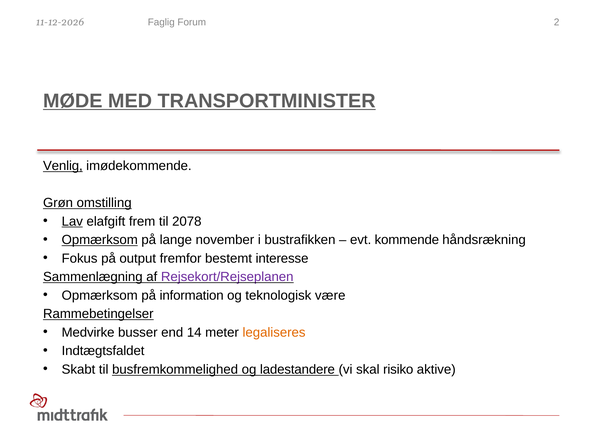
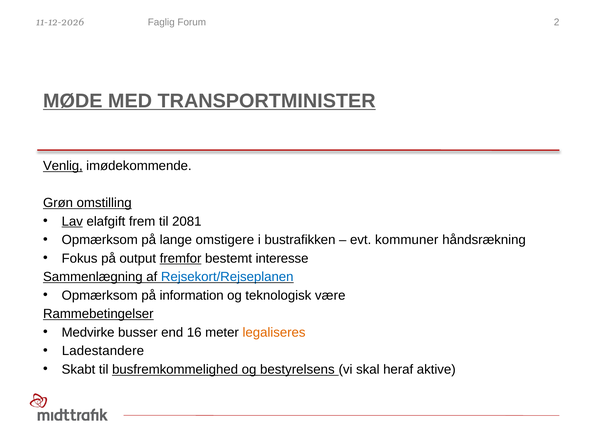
2078: 2078 -> 2081
Opmærksom at (100, 240) underline: present -> none
november: november -> omstigere
kommende: kommende -> kommuner
fremfor underline: none -> present
Rejsekort/Rejseplanen colour: purple -> blue
14: 14 -> 16
Indtægtsfaldet: Indtægtsfaldet -> Ladestandere
ladestandere: ladestandere -> bestyrelsens
risiko: risiko -> heraf
